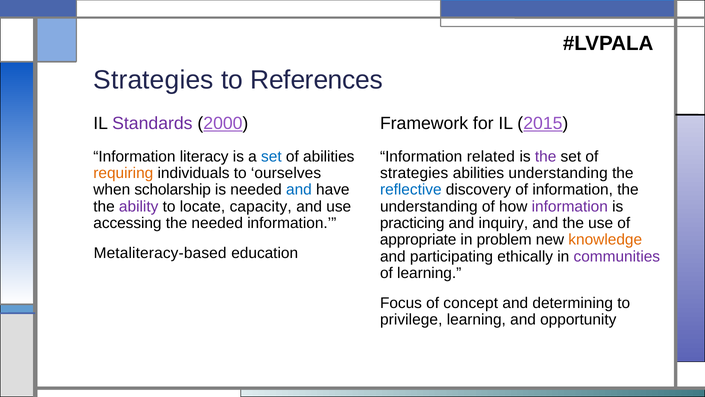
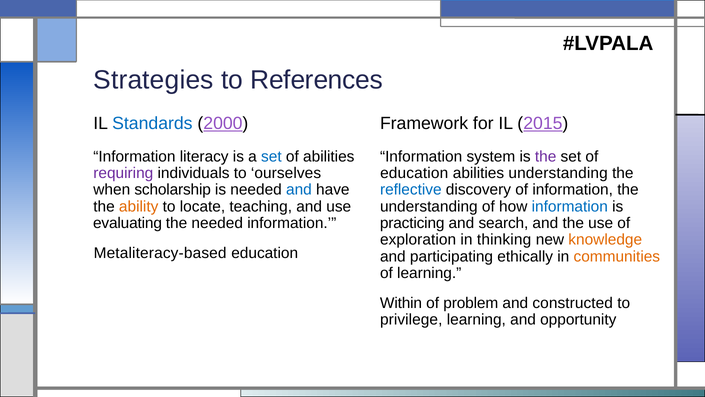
Standards colour: purple -> blue
related: related -> system
requiring colour: orange -> purple
strategies at (414, 173): strategies -> education
ability colour: purple -> orange
capacity: capacity -> teaching
information at (570, 206) colour: purple -> blue
accessing: accessing -> evaluating
inquiry: inquiry -> search
appropriate: appropriate -> exploration
problem: problem -> thinking
communities colour: purple -> orange
Focus: Focus -> Within
concept: concept -> problem
determining: determining -> constructed
